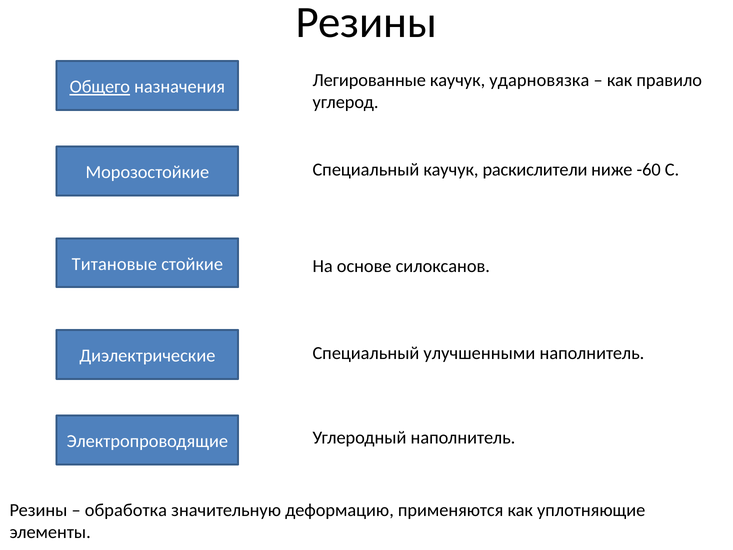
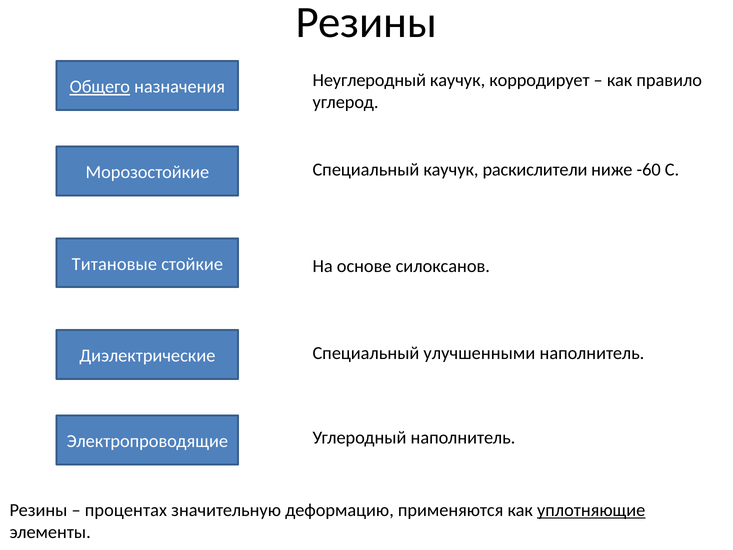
Легированные: Легированные -> Неуглеродный
ударновязка: ударновязка -> корродирует
обработка: обработка -> процентах
уплотняющие underline: none -> present
